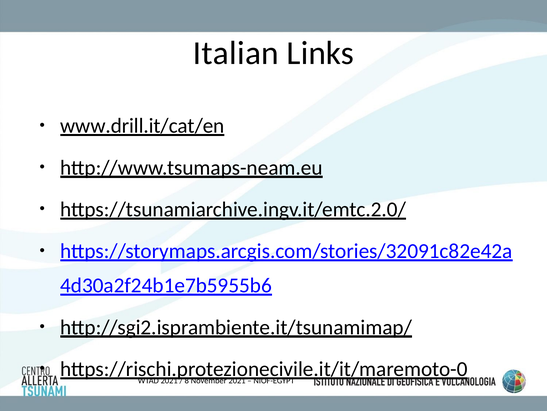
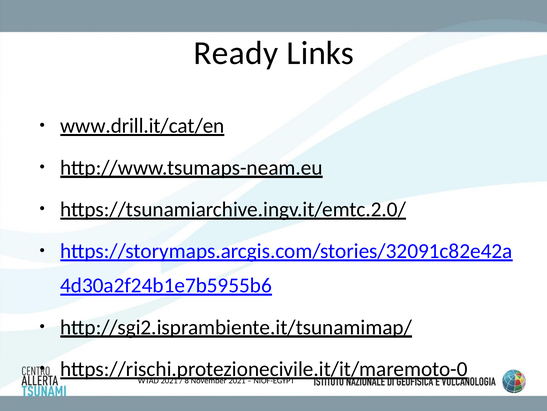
Italian: Italian -> Ready
